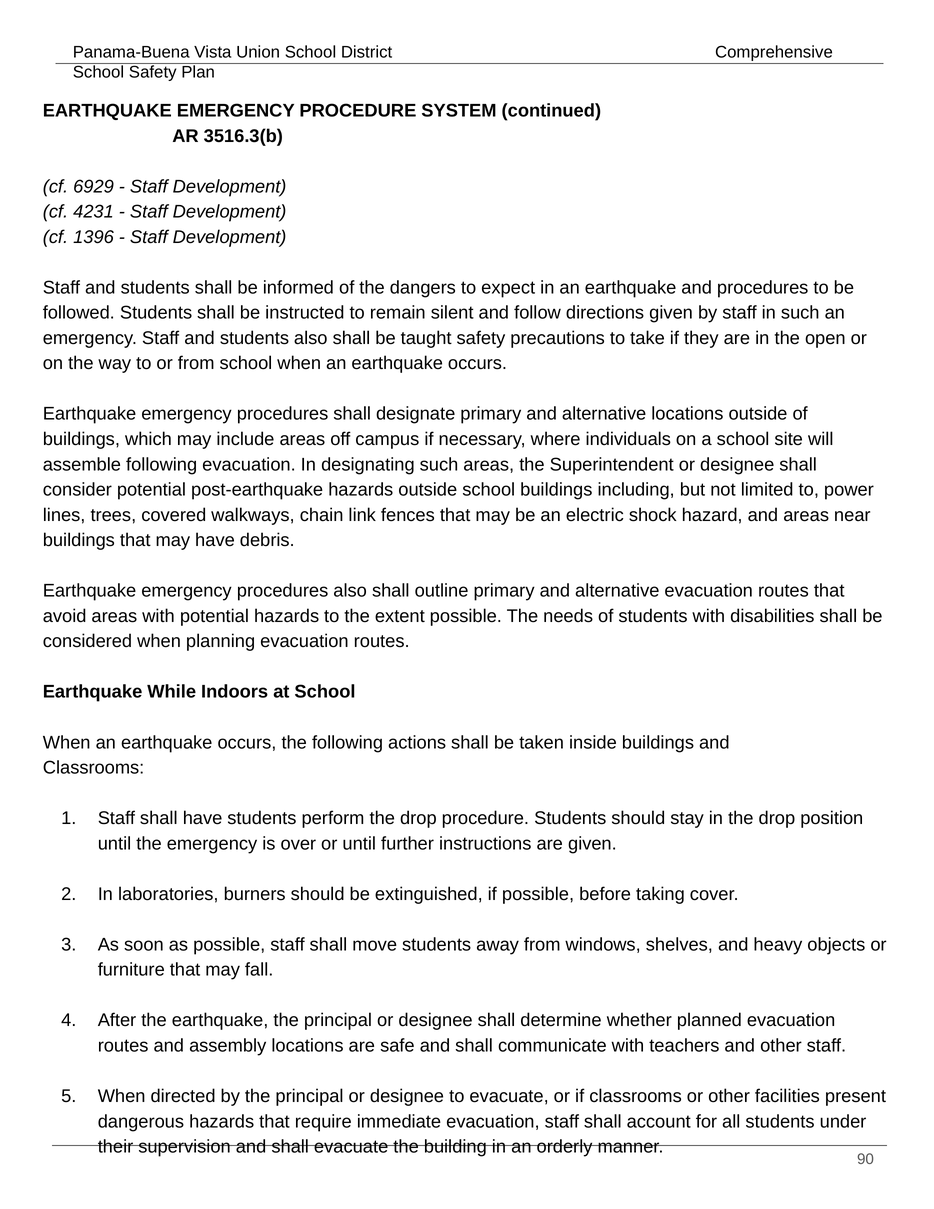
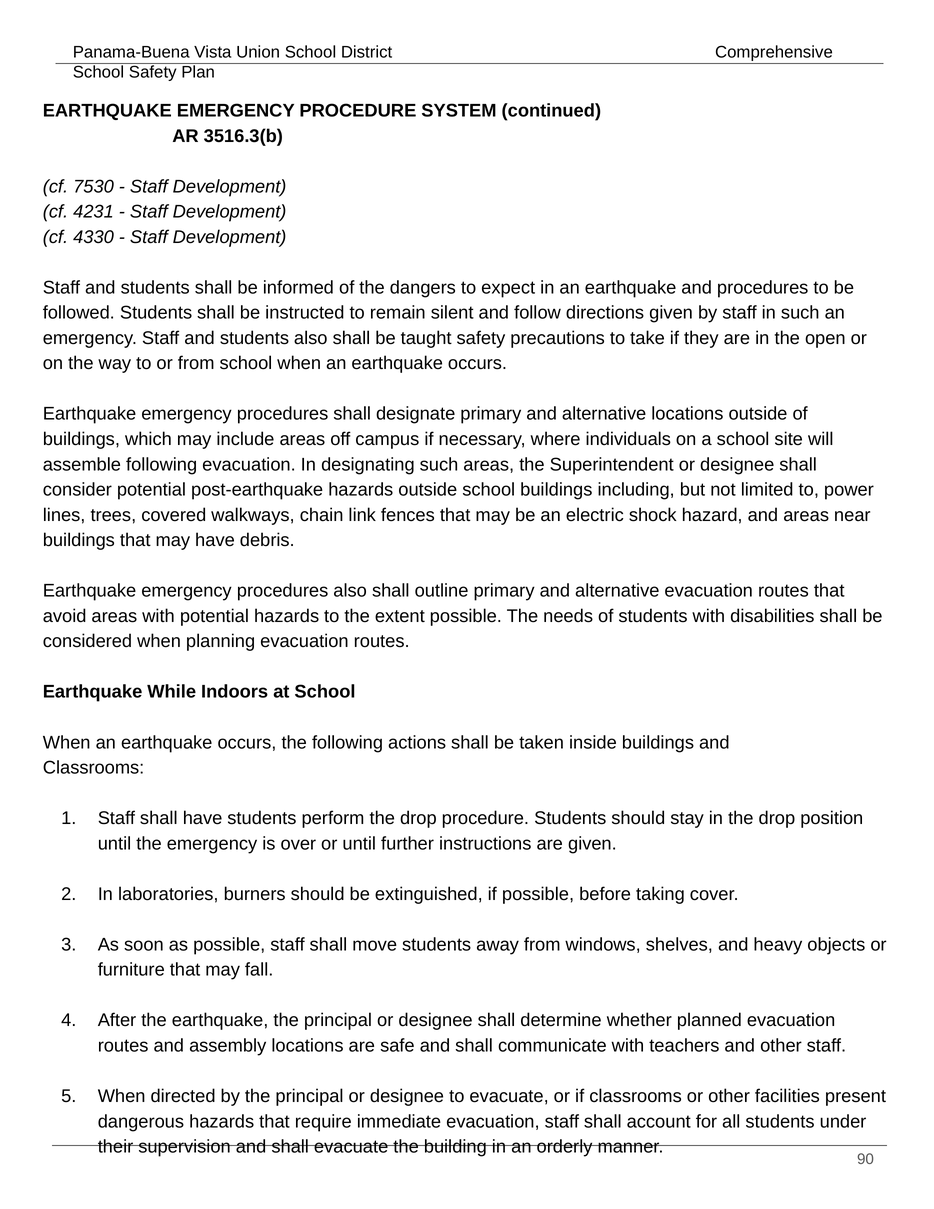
6929: 6929 -> 7530
1396: 1396 -> 4330
